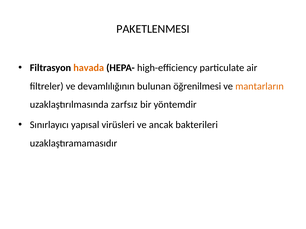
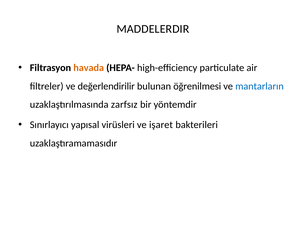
PAKETLENMESI: PAKETLENMESI -> MADDELERDIR
devamlılığının: devamlılığının -> değerlendirilir
mantarların colour: orange -> blue
ancak: ancak -> işaret
